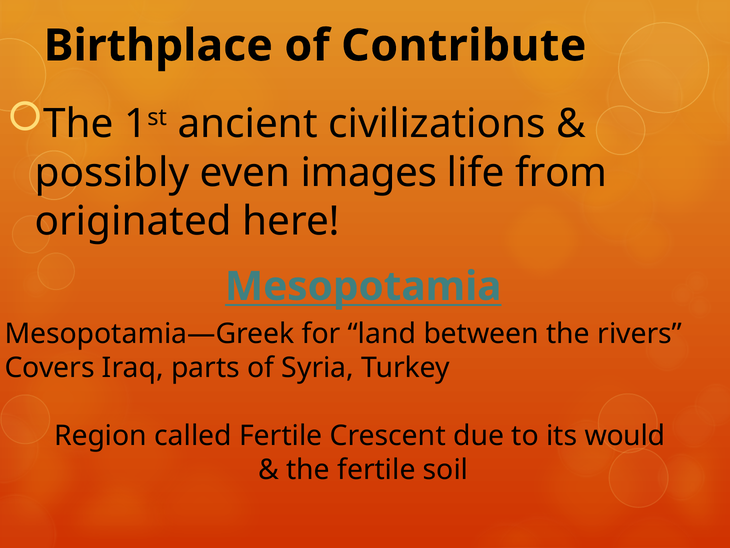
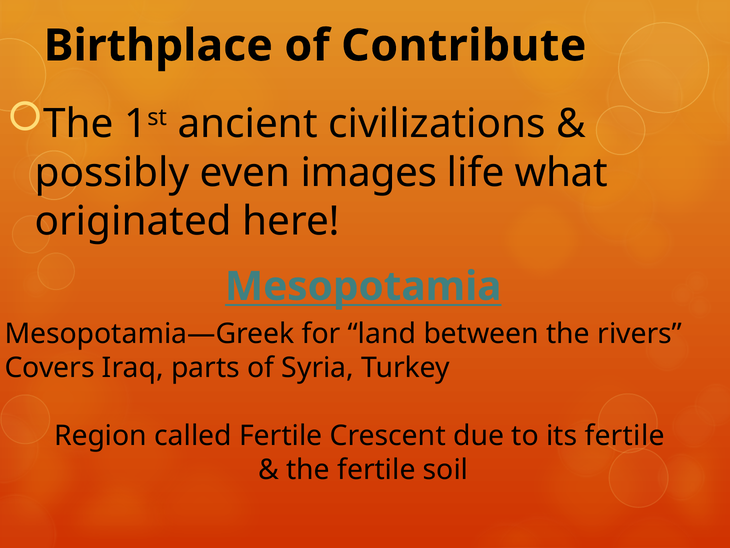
from: from -> what
its would: would -> fertile
